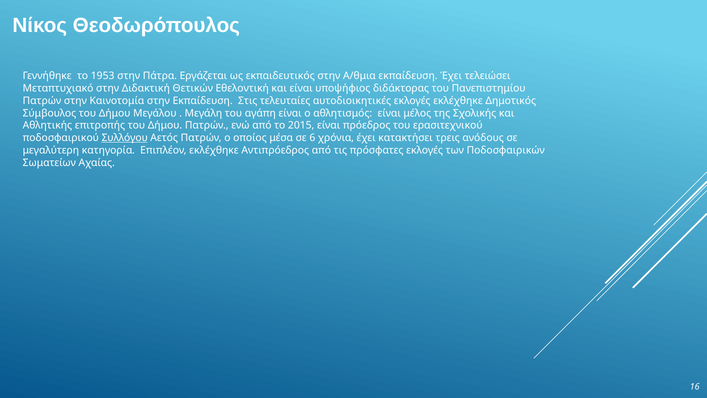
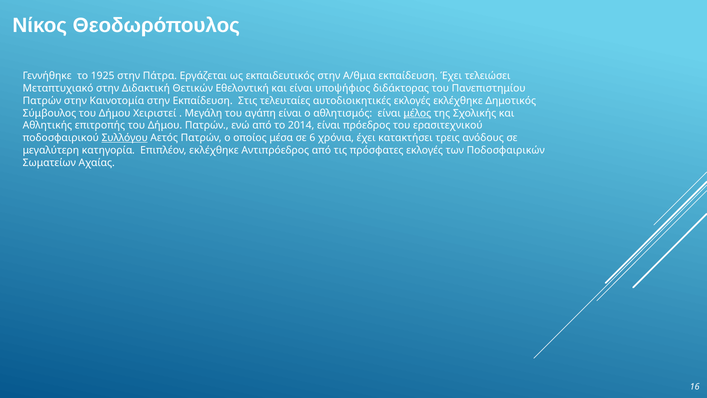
1953: 1953 -> 1925
Μεγάλου: Μεγάλου -> Χειριστεί
μέλος underline: none -> present
2015: 2015 -> 2014
